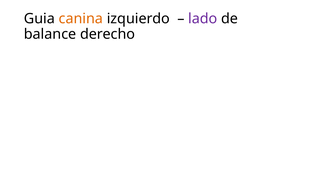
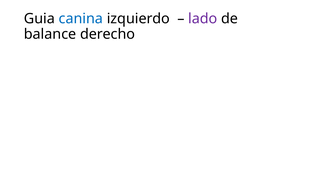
canina colour: orange -> blue
